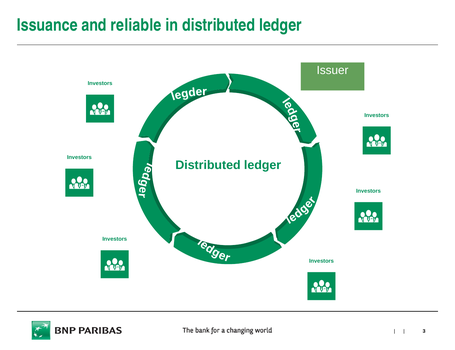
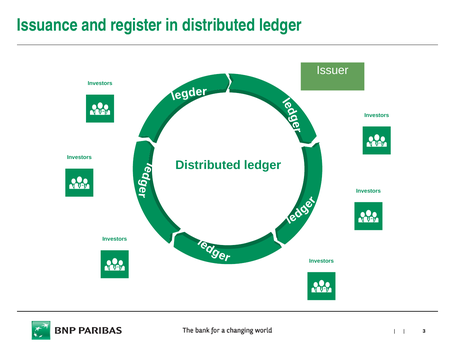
reliable: reliable -> register
